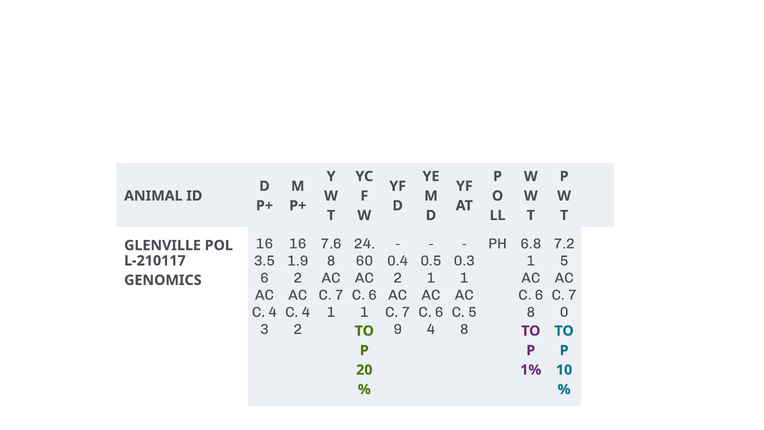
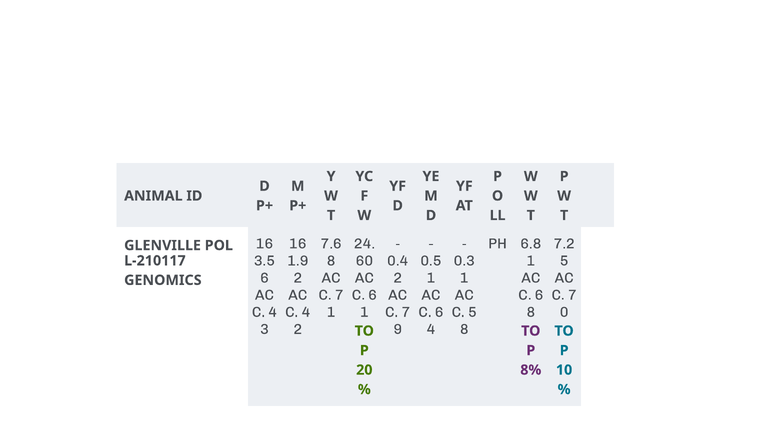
1%: 1% -> 8%
